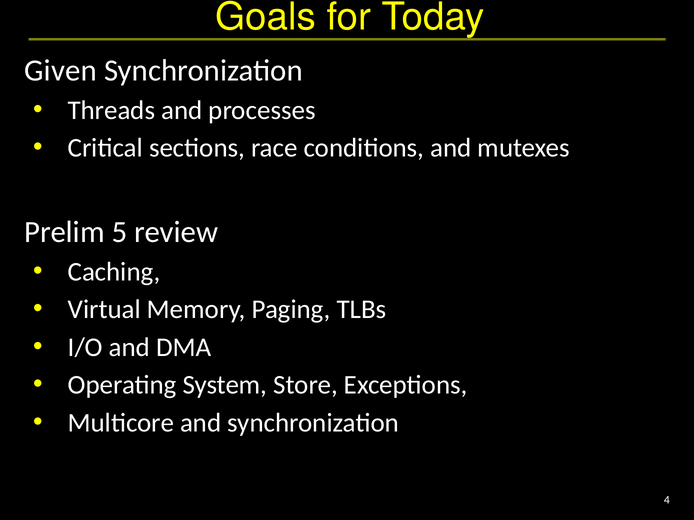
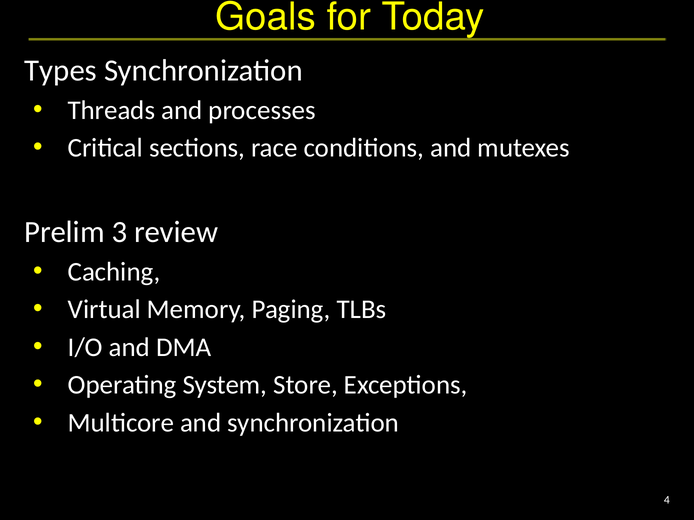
Given: Given -> Types
5: 5 -> 3
